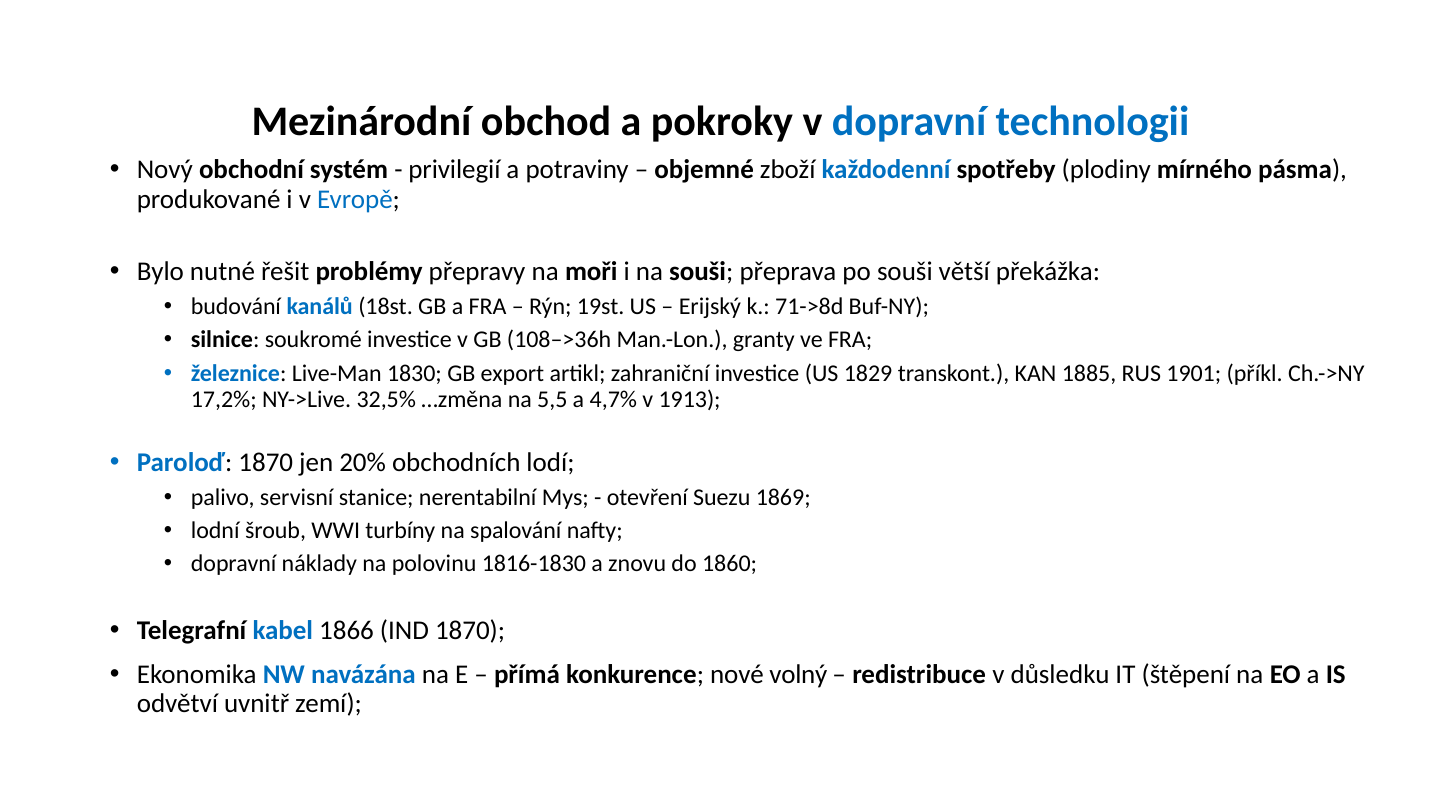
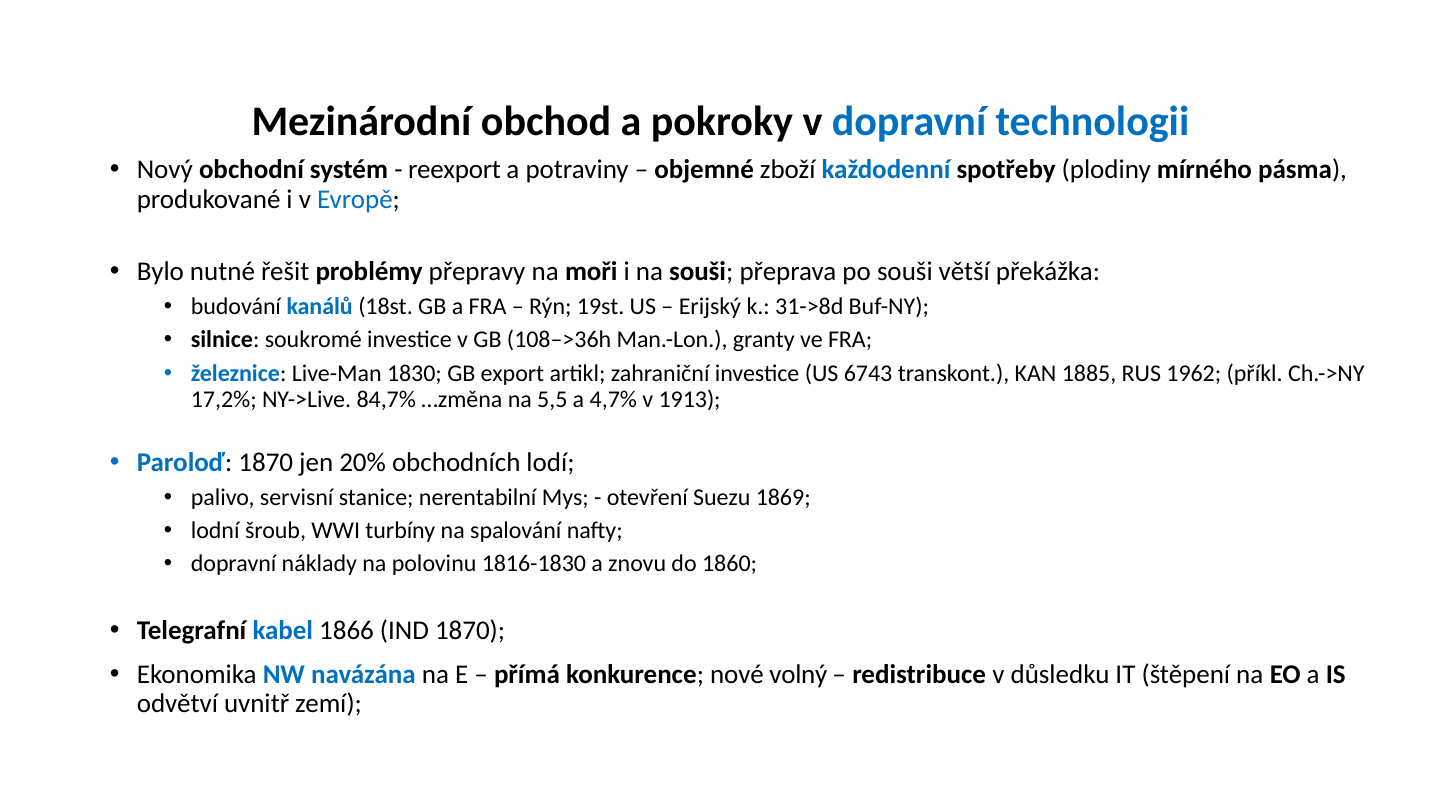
privilegií: privilegií -> reexport
71->8d: 71->8d -> 31->8d
1829: 1829 -> 6743
1901: 1901 -> 1962
32,5%: 32,5% -> 84,7%
